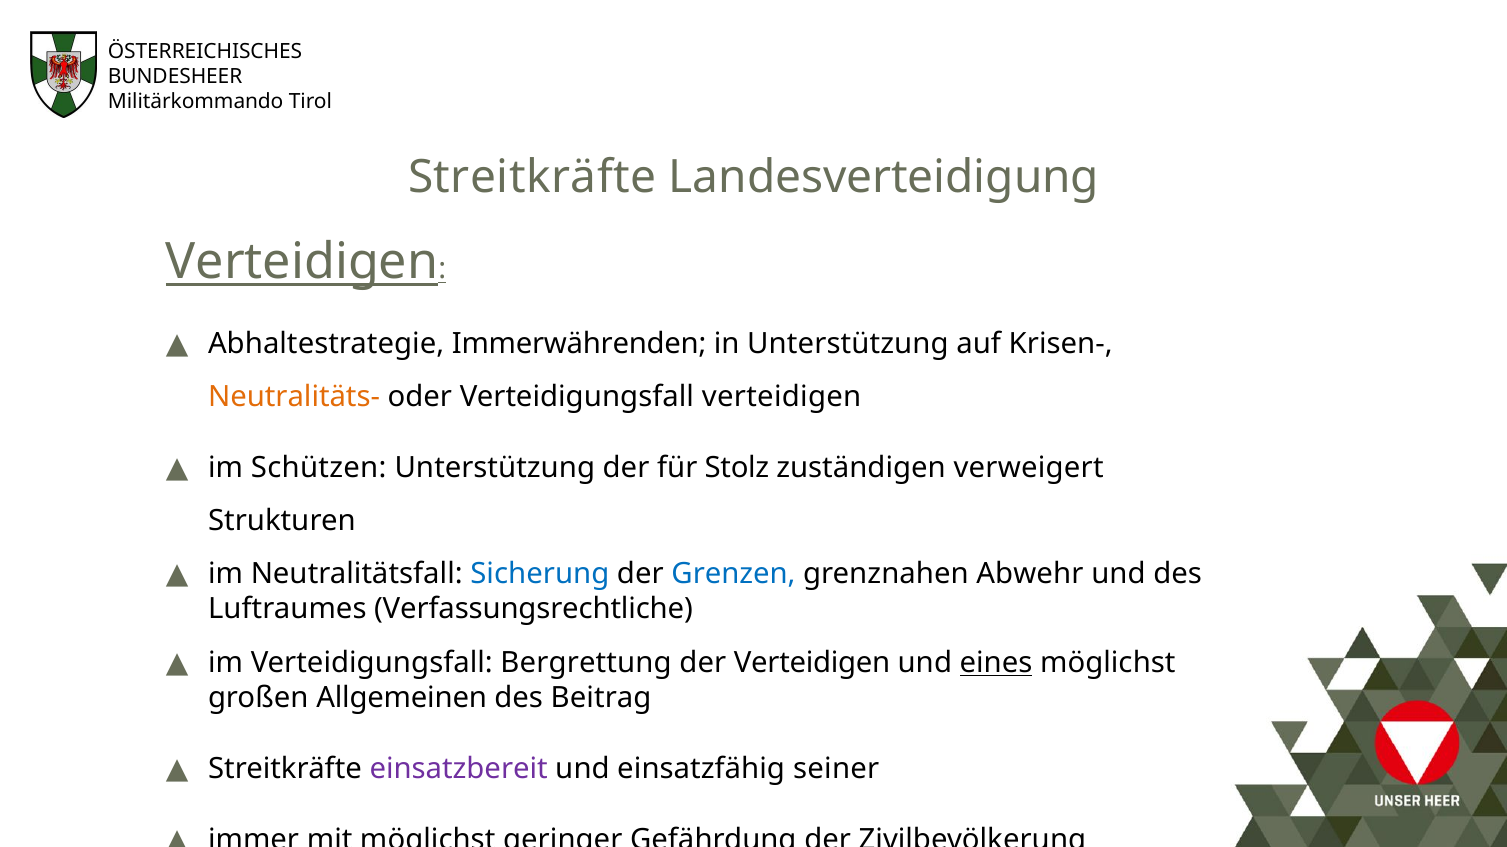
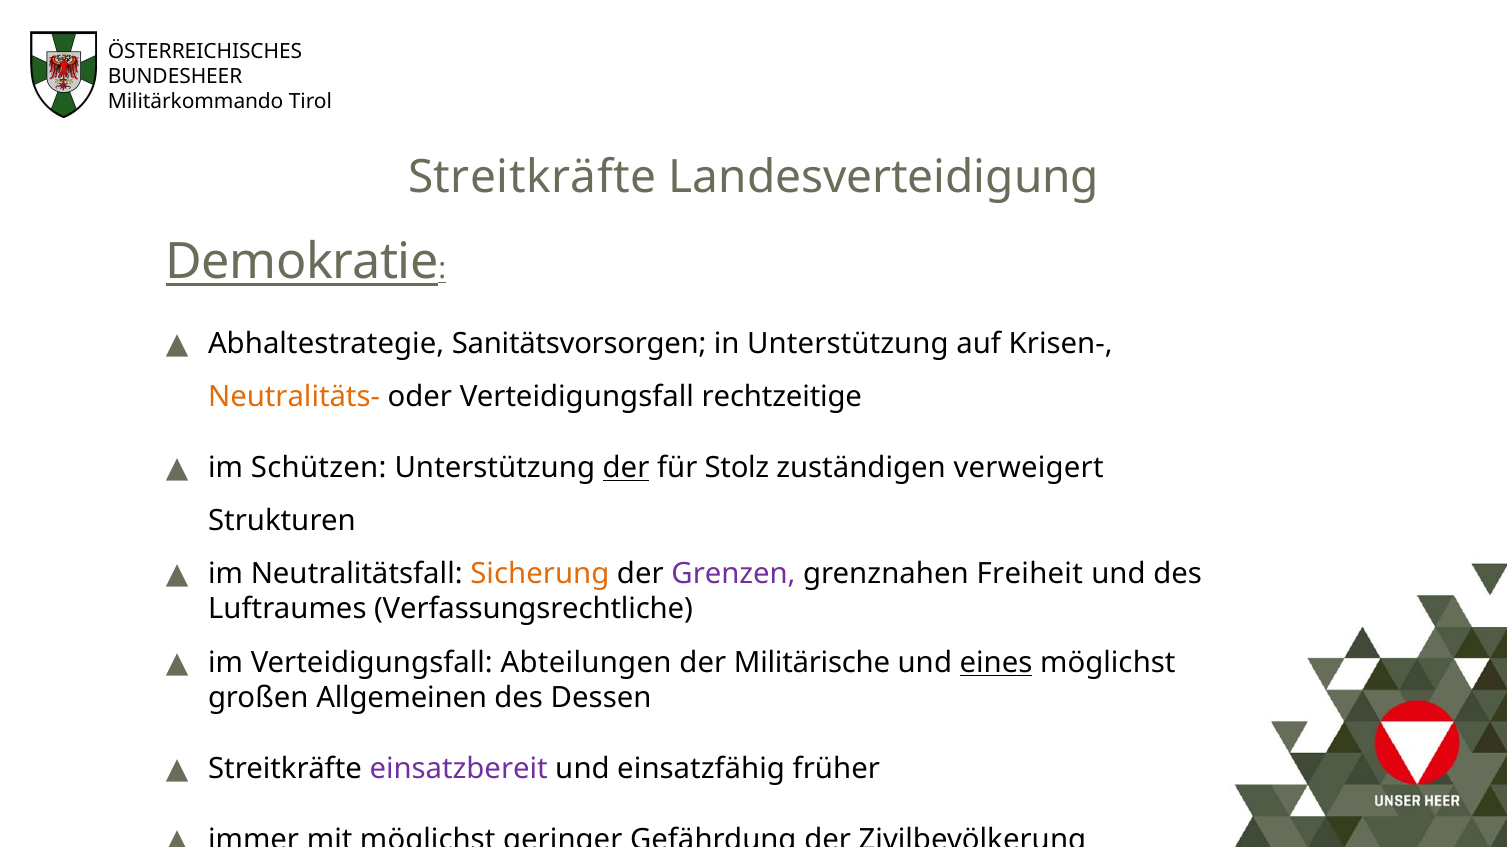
Verteidigen at (302, 262): Verteidigen -> Demokratie
Immerwährenden: Immerwährenden -> Sanitätsvorsorgen
Verteidigungsfall verteidigen: verteidigen -> rechtzeitige
der at (626, 468) underline: none -> present
Sicherung colour: blue -> orange
Grenzen colour: blue -> purple
Abwehr: Abwehr -> Freiheit
Bergrettung: Bergrettung -> Abteilungen
der Verteidigen: Verteidigen -> Militärische
Beitrag: Beitrag -> Dessen
seiner: seiner -> früher
